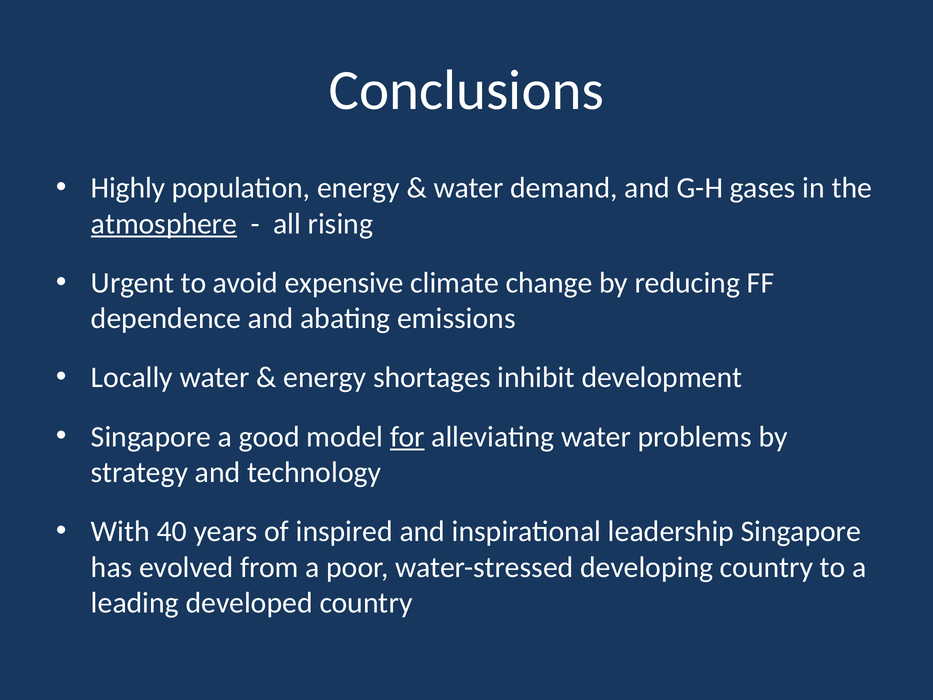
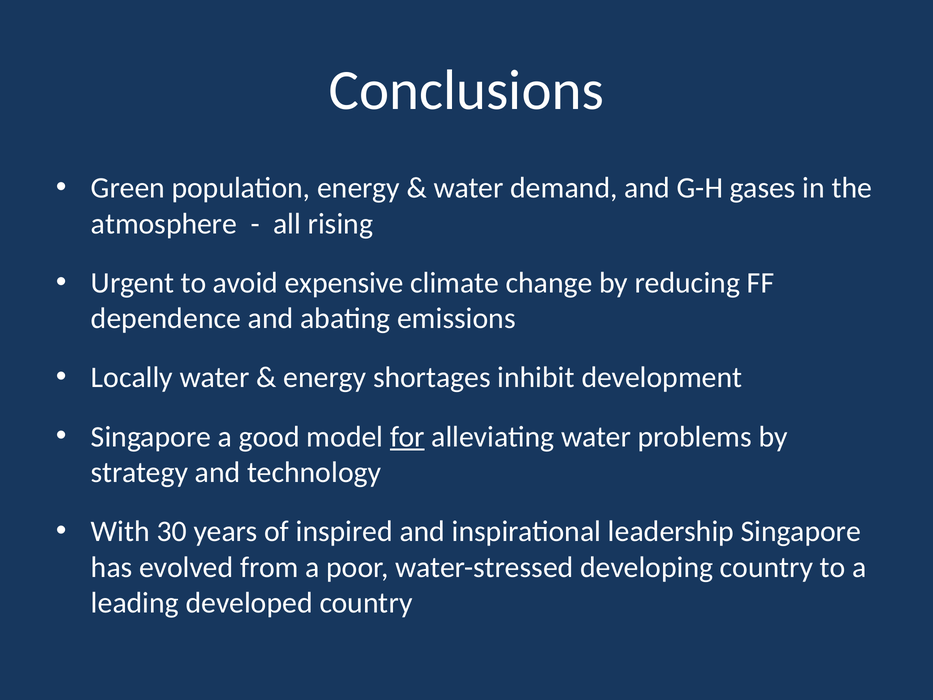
Highly: Highly -> Green
atmosphere underline: present -> none
40: 40 -> 30
